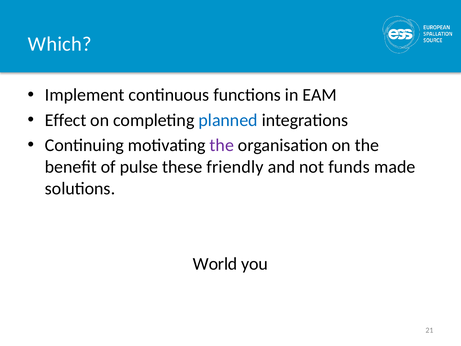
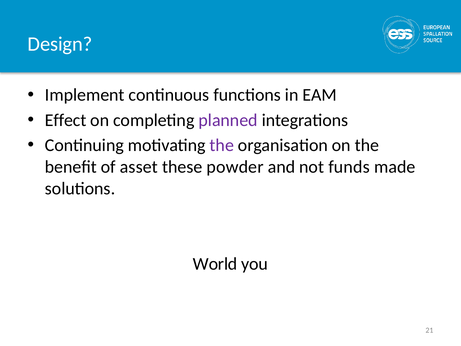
Which: Which -> Design
planned colour: blue -> purple
pulse: pulse -> asset
friendly: friendly -> powder
